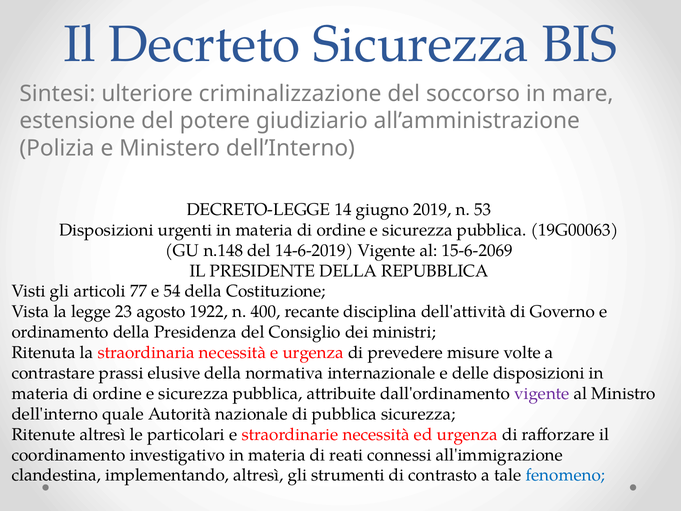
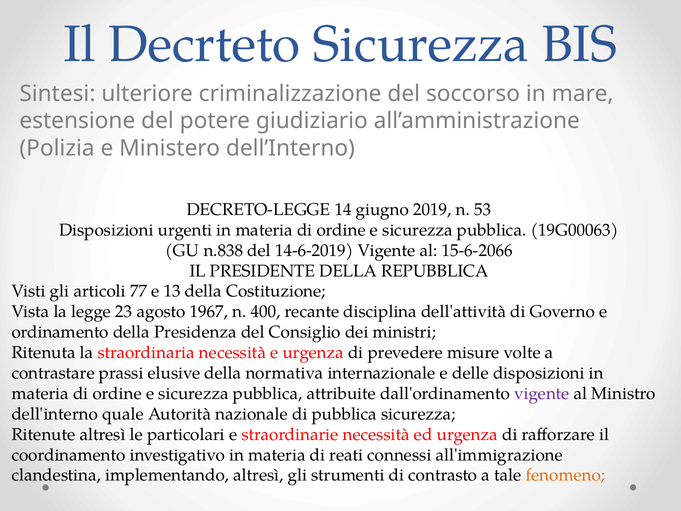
n.148: n.148 -> n.838
15-6-2069: 15-6-2069 -> 15-6-2066
54: 54 -> 13
1922: 1922 -> 1967
fenomeno colour: blue -> orange
